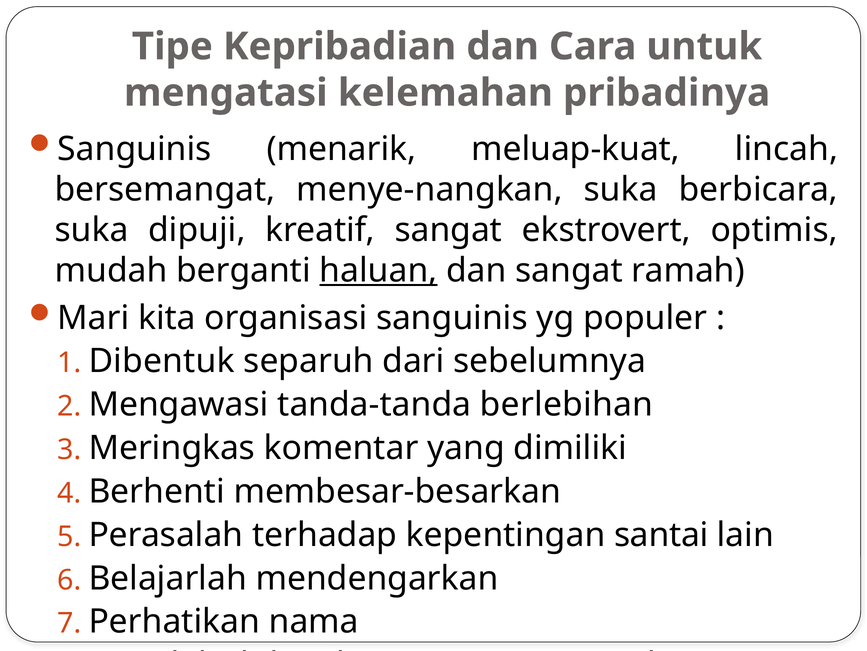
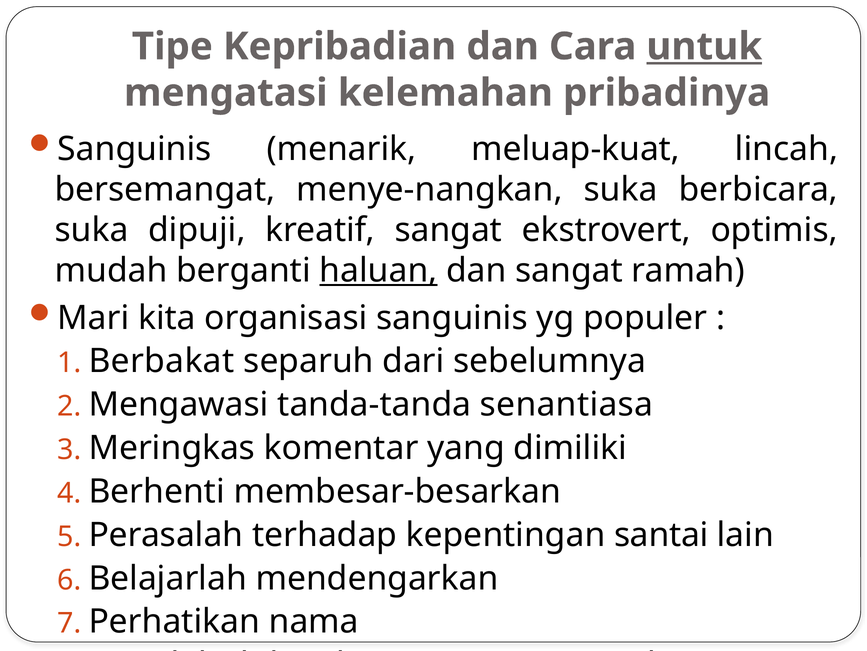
untuk underline: none -> present
Dibentuk: Dibentuk -> Berbakat
berlebihan: berlebihan -> senantiasa
